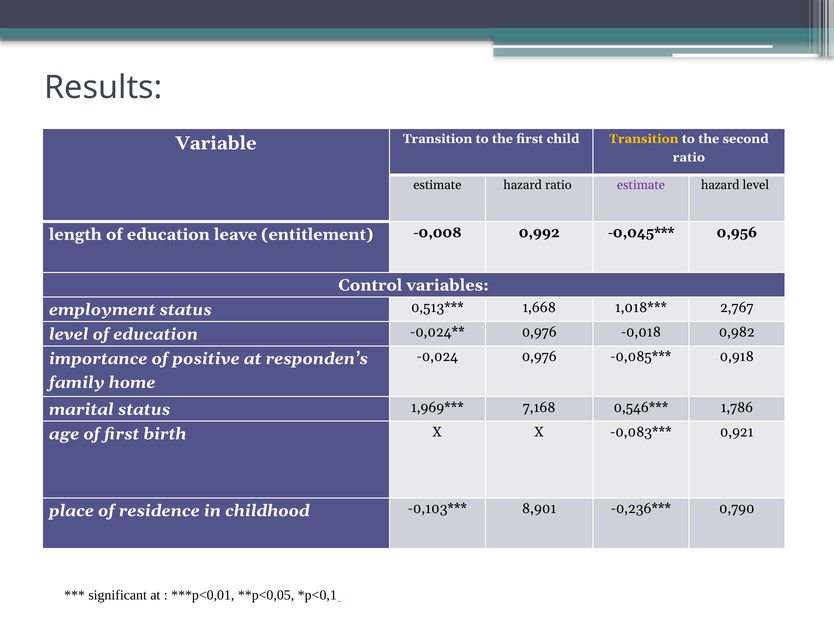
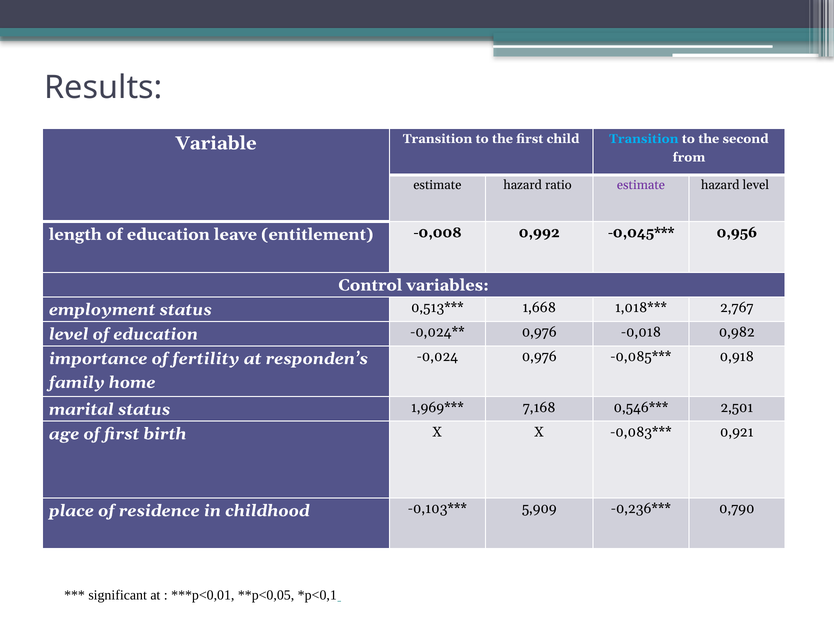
Transition at (644, 139) colour: yellow -> light blue
ratio at (689, 157): ratio -> from
positive: positive -> fertility
1,786: 1,786 -> 2,501
8,901: 8,901 -> 5,909
